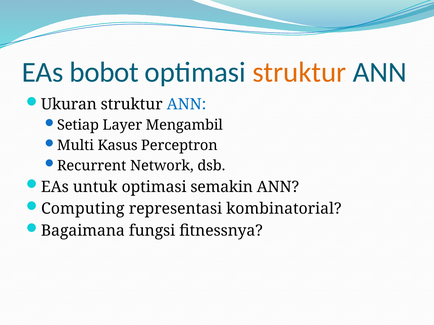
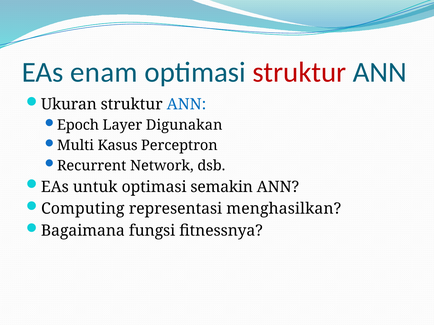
bobot: bobot -> enam
struktur at (299, 72) colour: orange -> red
Setiap: Setiap -> Epoch
Mengambil: Mengambil -> Digunakan
kombinatorial: kombinatorial -> menghasilkan
